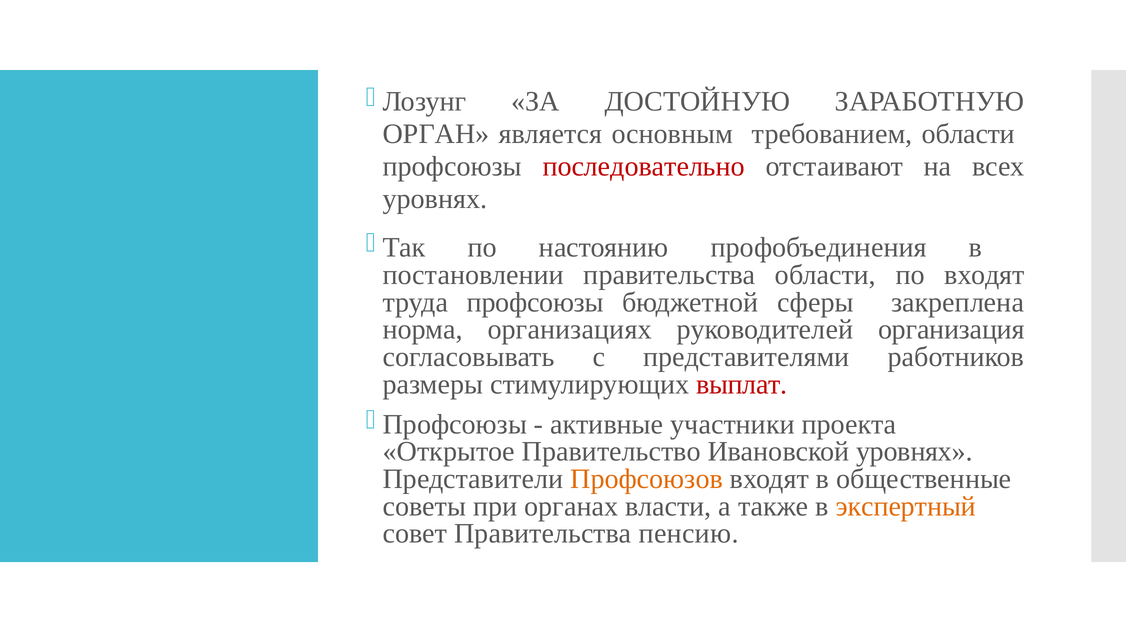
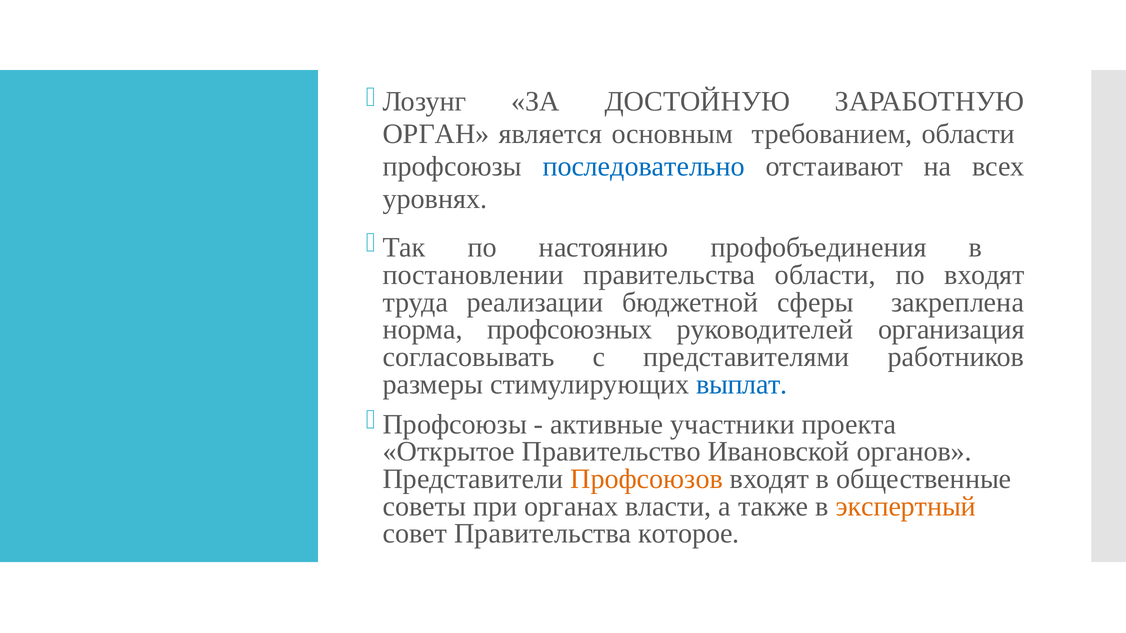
последовательно colour: red -> blue
труда профсоюзы: профсоюзы -> реализации
организациях: организациях -> профсоюзных
выплат colour: red -> blue
Ивановской уровнях: уровнях -> органов
пенсию: пенсию -> которое
